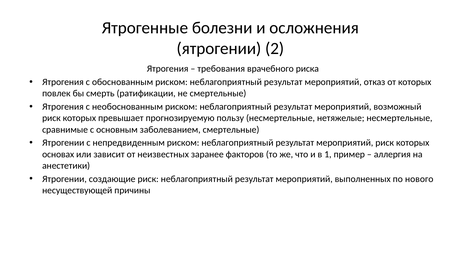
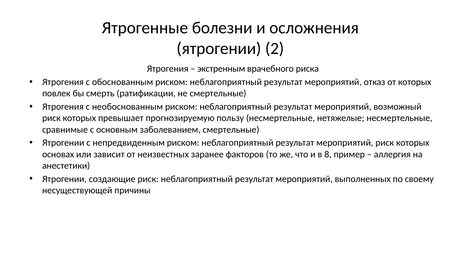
требования: требования -> экстренным
1: 1 -> 8
нового: нового -> своему
